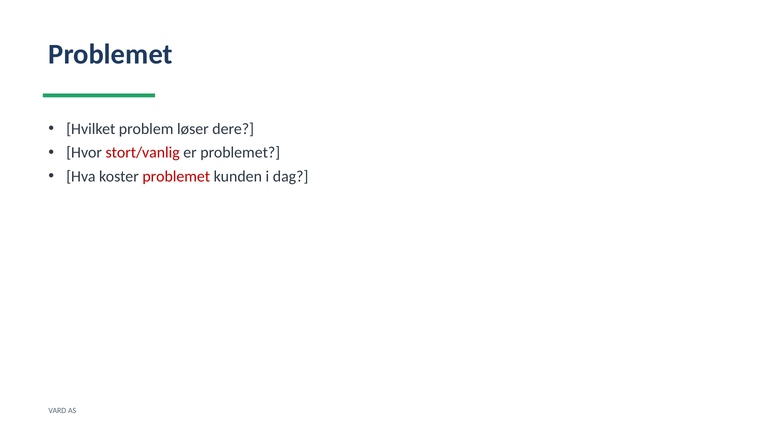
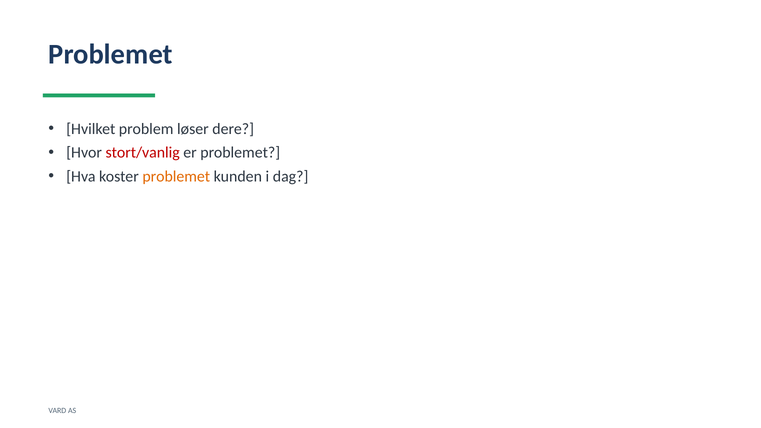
problemet at (176, 176) colour: red -> orange
